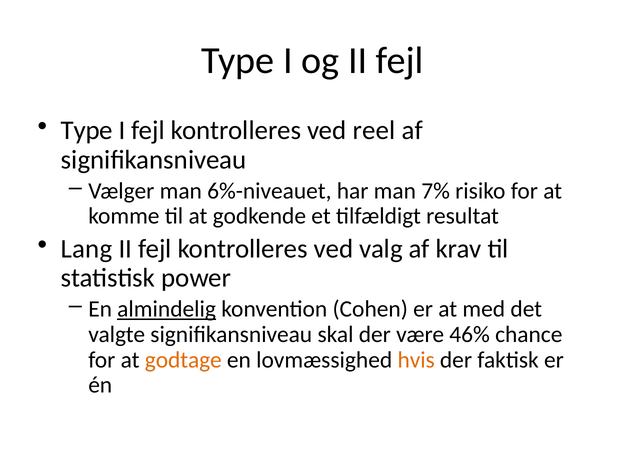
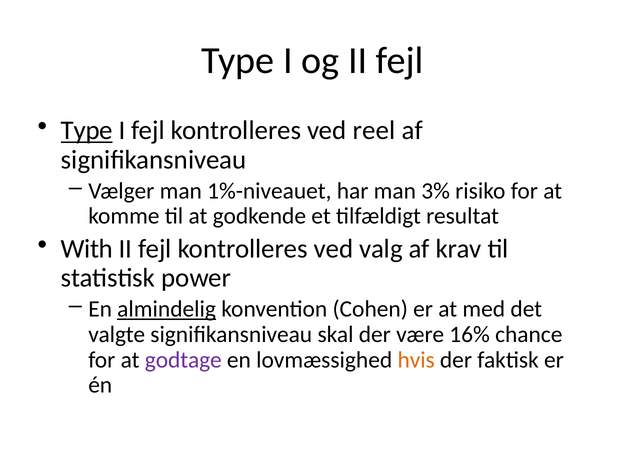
Type at (87, 131) underline: none -> present
6%-niveauet: 6%-niveauet -> 1%-niveauet
7%: 7% -> 3%
Lang: Lang -> With
46%: 46% -> 16%
godtage colour: orange -> purple
